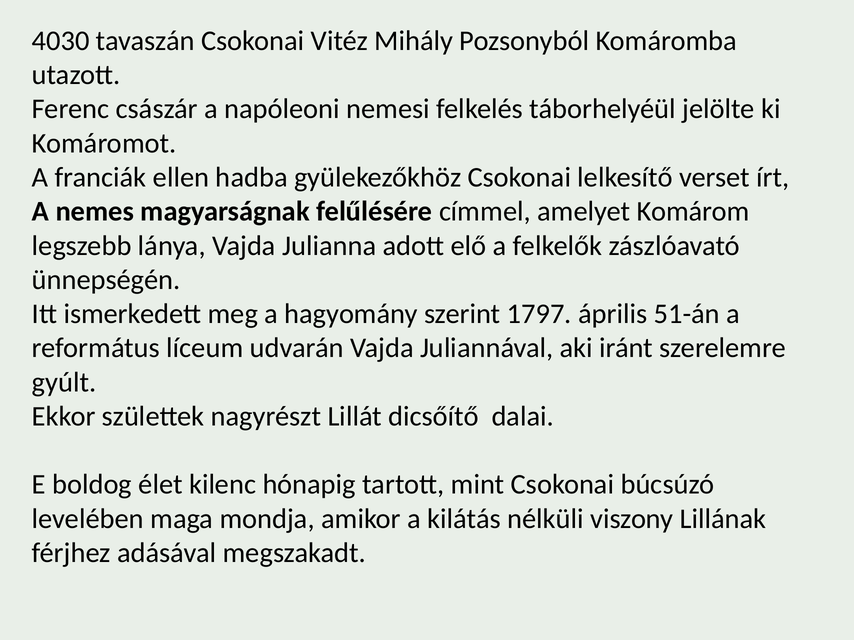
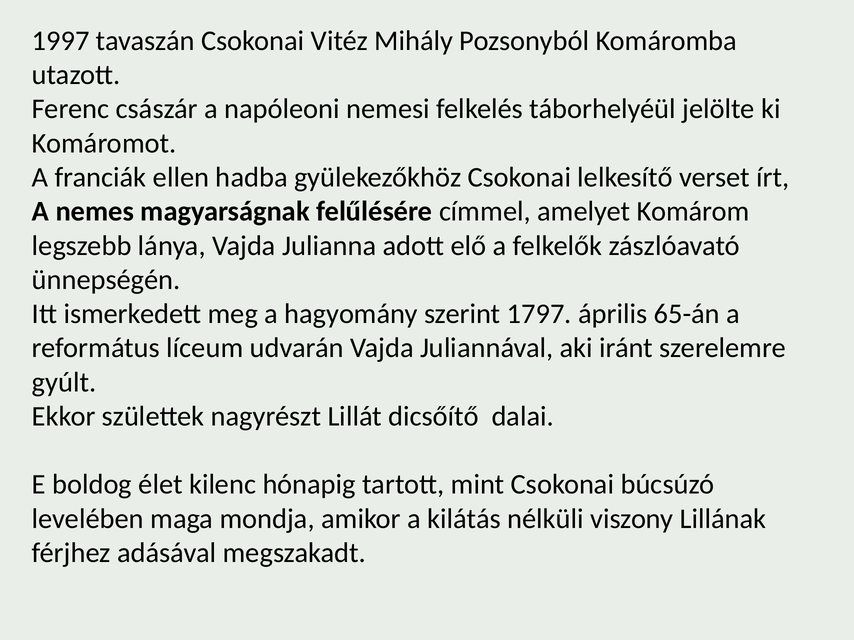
4030: 4030 -> 1997
51-án: 51-án -> 65-án
